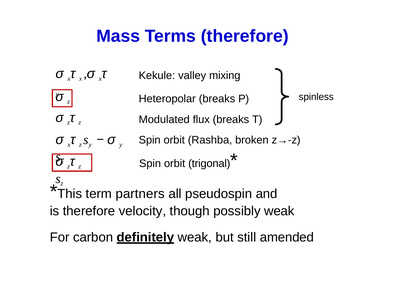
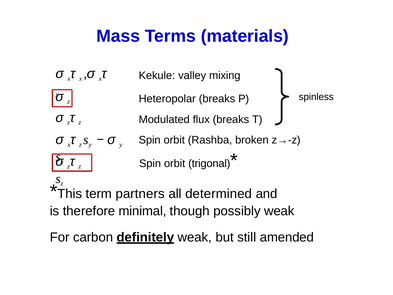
Terms therefore: therefore -> materials
pseudospin: pseudospin -> determined
velocity: velocity -> minimal
